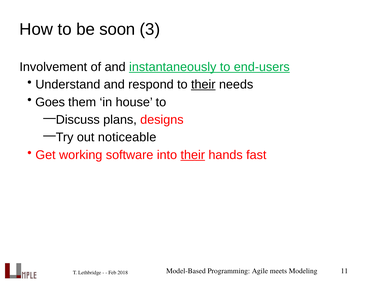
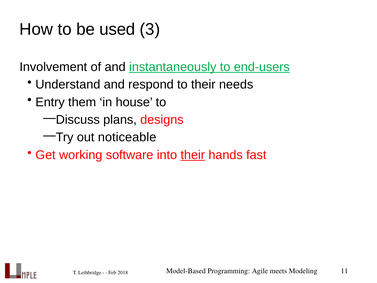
soon: soon -> used
their at (203, 84) underline: present -> none
Goes: Goes -> Entry
